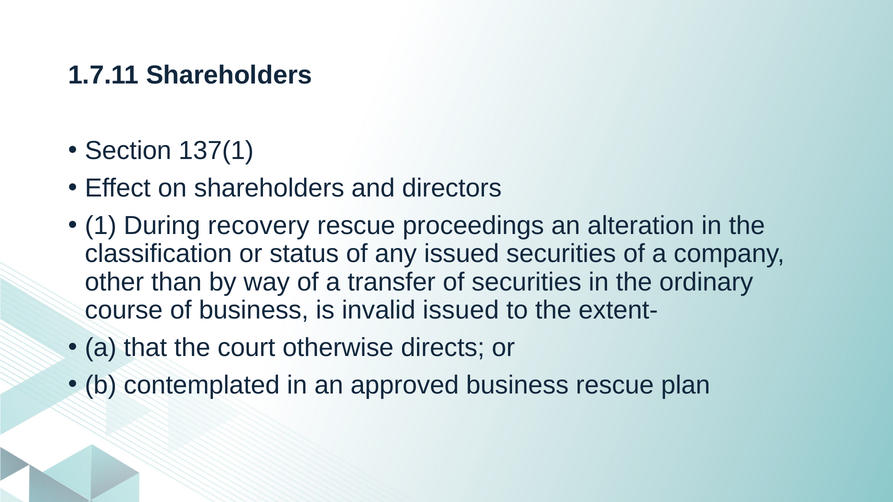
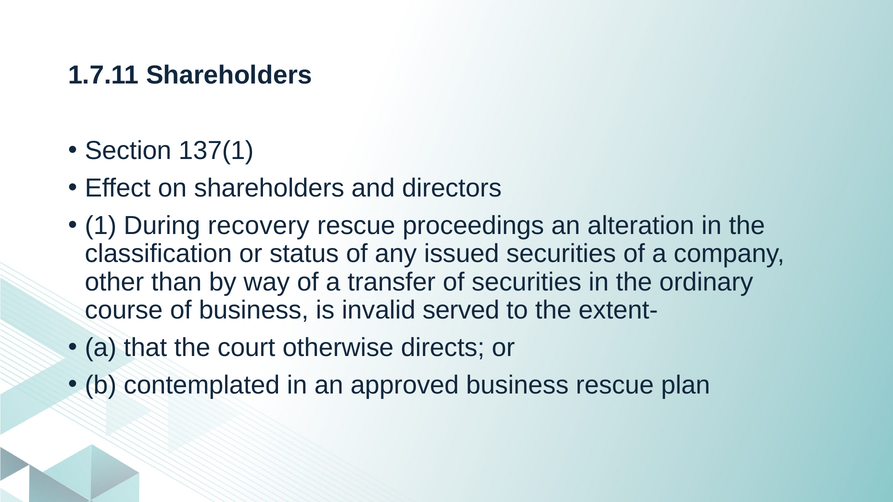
invalid issued: issued -> served
